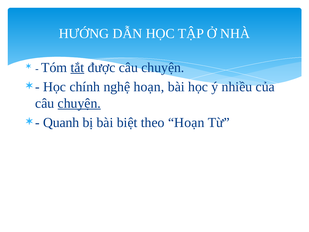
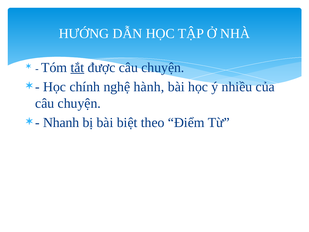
nghệ hoạn: hoạn -> hành
chuyện at (79, 103) underline: present -> none
Quanh: Quanh -> Nhanh
theo Hoạn: Hoạn -> Điểm
